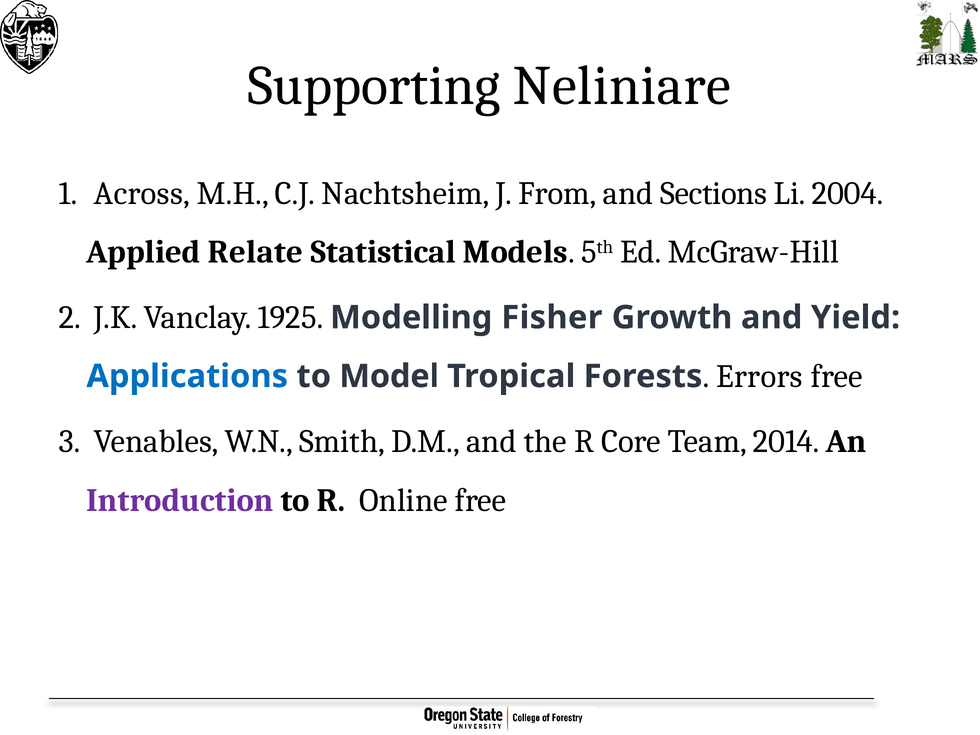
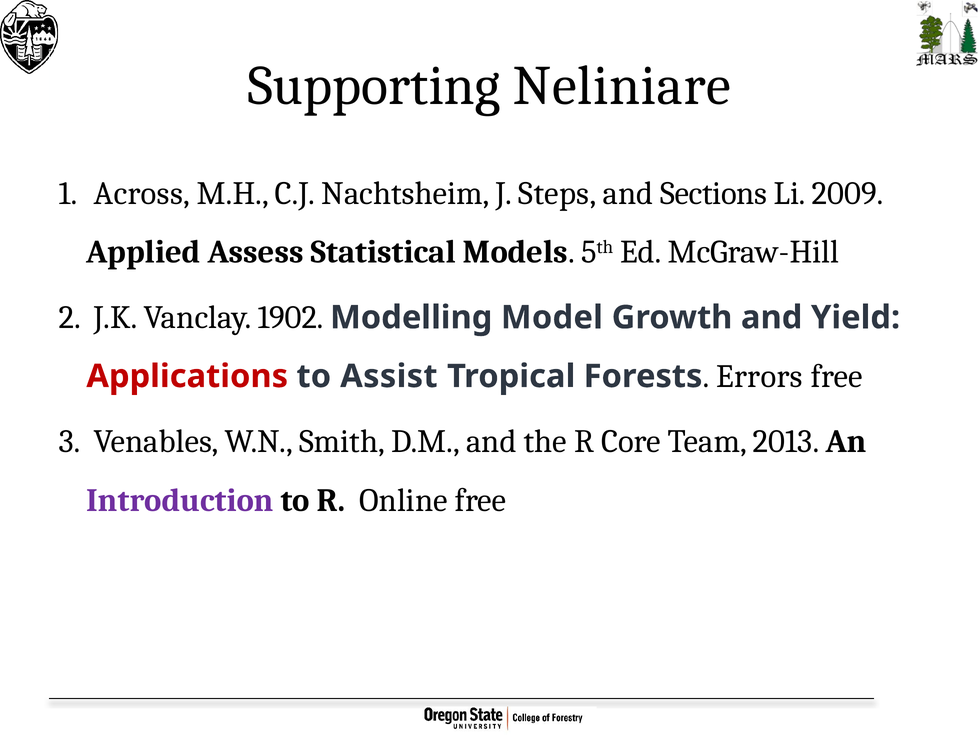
From: From -> Steps
2004: 2004 -> 2009
Relate: Relate -> Assess
1925: 1925 -> 1902
Fisher: Fisher -> Model
Applications colour: blue -> red
Model: Model -> Assist
2014: 2014 -> 2013
